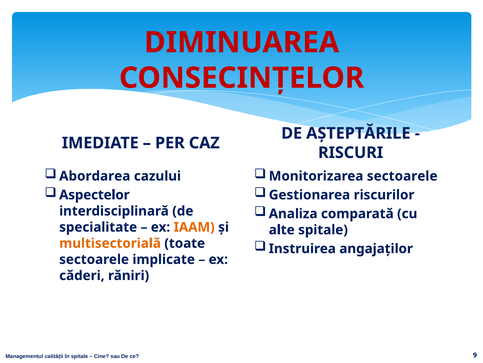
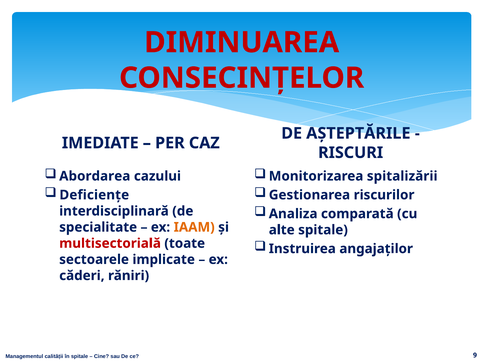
Monitorizarea sectoarele: sectoarele -> spitalizării
Aspectelor: Aspectelor -> Deficiențe
multisectorială colour: orange -> red
